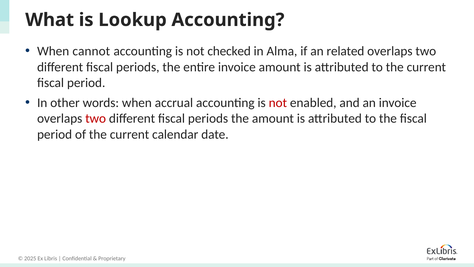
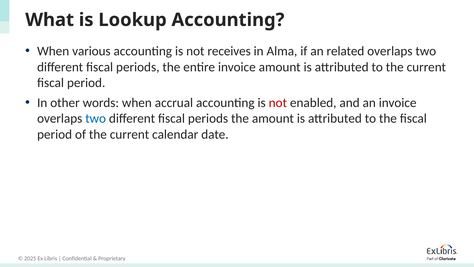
cannot: cannot -> various
checked: checked -> receives
two at (96, 118) colour: red -> blue
